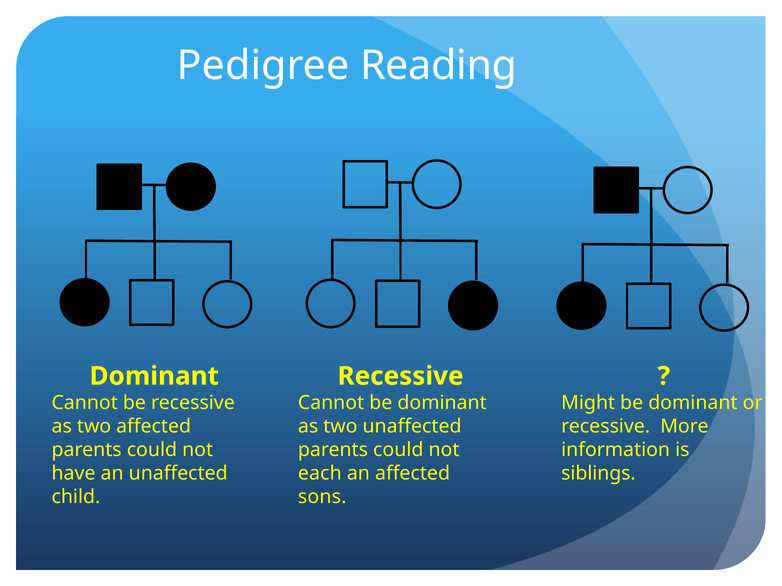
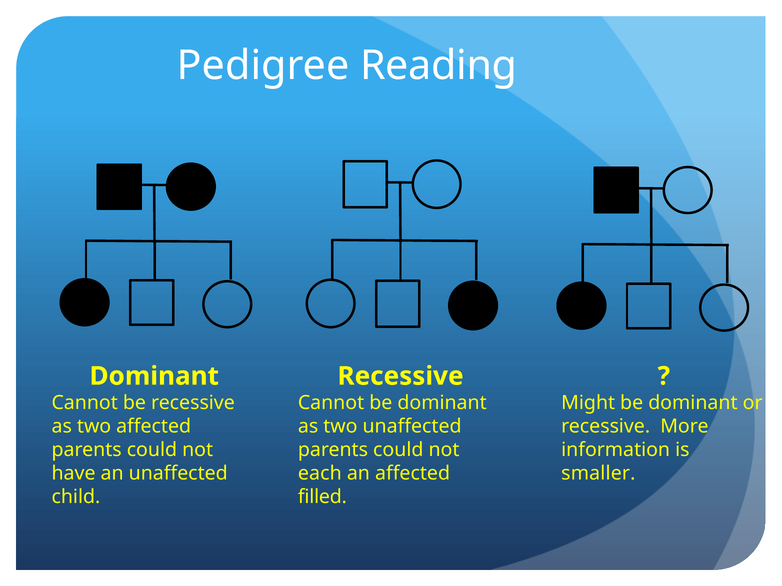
siblings: siblings -> smaller
sons: sons -> filled
